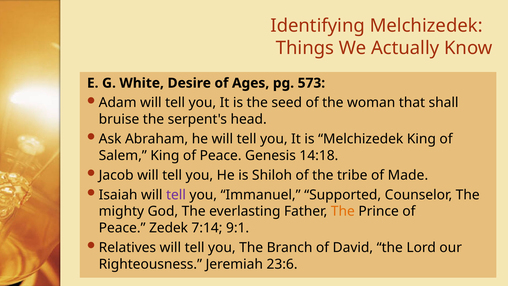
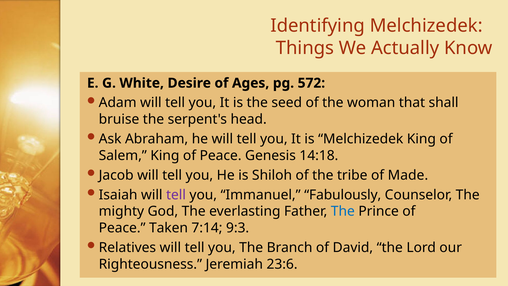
573: 573 -> 572
Supported: Supported -> Fabulously
The at (343, 211) colour: orange -> blue
Zedek: Zedek -> Taken
9:1: 9:1 -> 9:3
